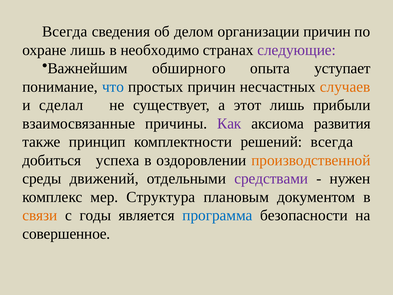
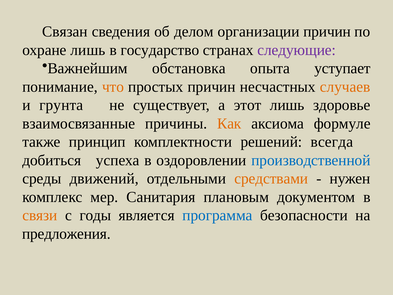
Всегда at (65, 32): Всегда -> Связан
необходимо: необходимо -> государство
обширного: обширного -> обстановка
что colour: blue -> orange
сделал: сделал -> грунта
прибыли: прибыли -> здоровье
Как colour: purple -> orange
развития: развития -> формуле
производственной colour: orange -> blue
средствами colour: purple -> orange
Структура: Структура -> Санитария
совершенное: совершенное -> предложения
